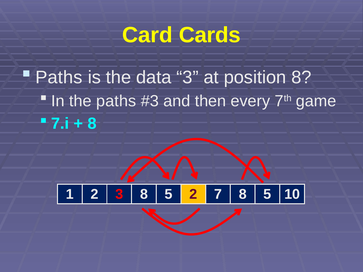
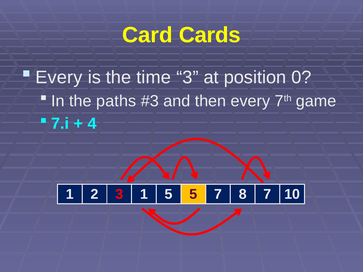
Paths at (59, 77): Paths -> Every
data: data -> time
position 8: 8 -> 0
8 at (92, 124): 8 -> 4
3 8: 8 -> 1
5 2: 2 -> 5
7 8 5: 5 -> 7
